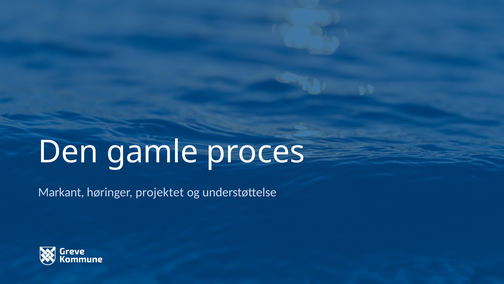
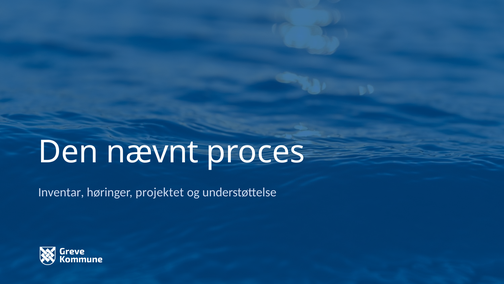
gamle: gamle -> nævnt
Markant: Markant -> Inventar
